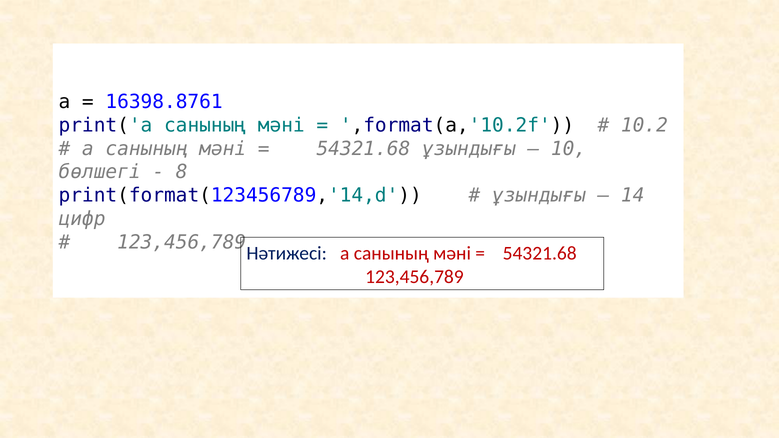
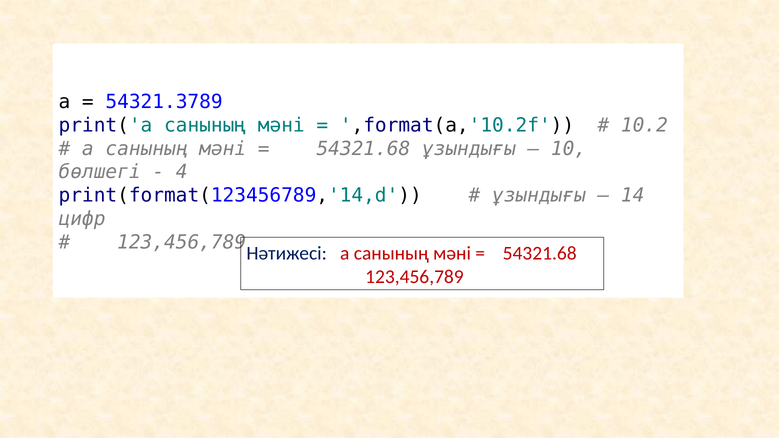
16398.8761: 16398.8761 -> 54321.3789
8: 8 -> 4
